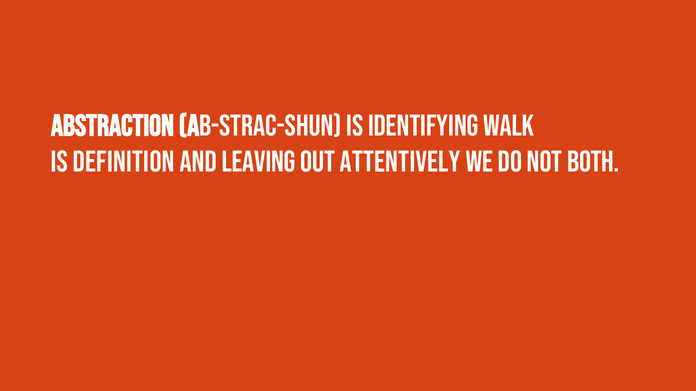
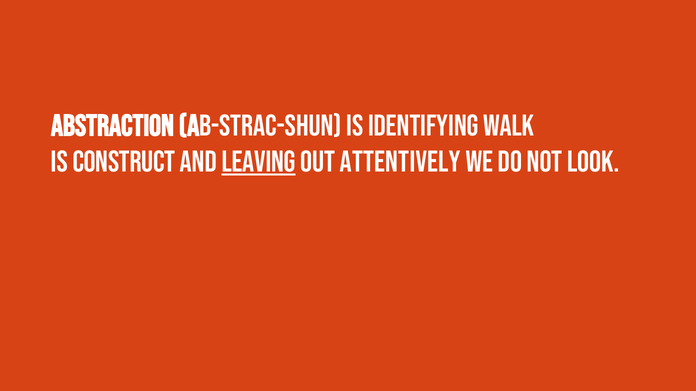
definition: definition -> construct
leaving underline: none -> present
both: both -> look
